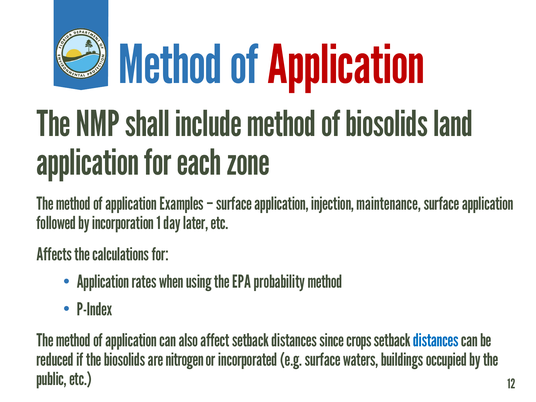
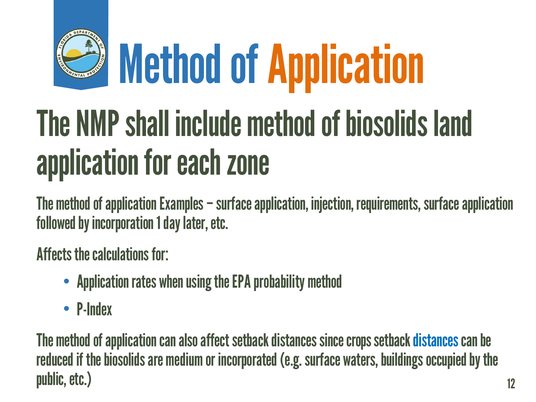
Application at (346, 65) colour: red -> orange
maintenance: maintenance -> requirements
nitrogen: nitrogen -> medium
